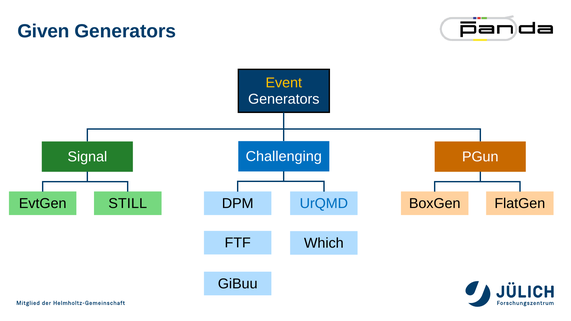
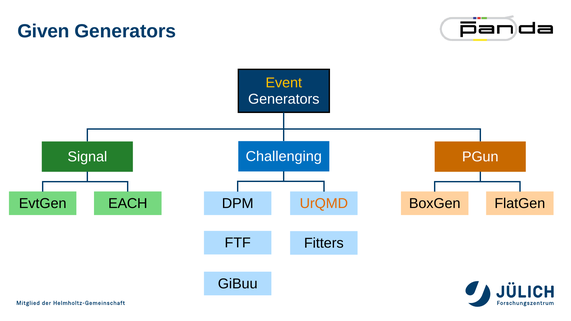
STILL: STILL -> EACH
UrQMD colour: blue -> orange
Which: Which -> Fitters
